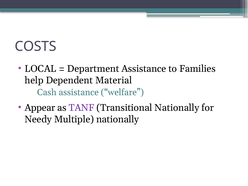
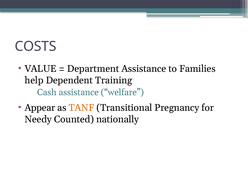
LOCAL: LOCAL -> VALUE
Material: Material -> Training
TANF colour: purple -> orange
Transitional Nationally: Nationally -> Pregnancy
Multiple: Multiple -> Counted
